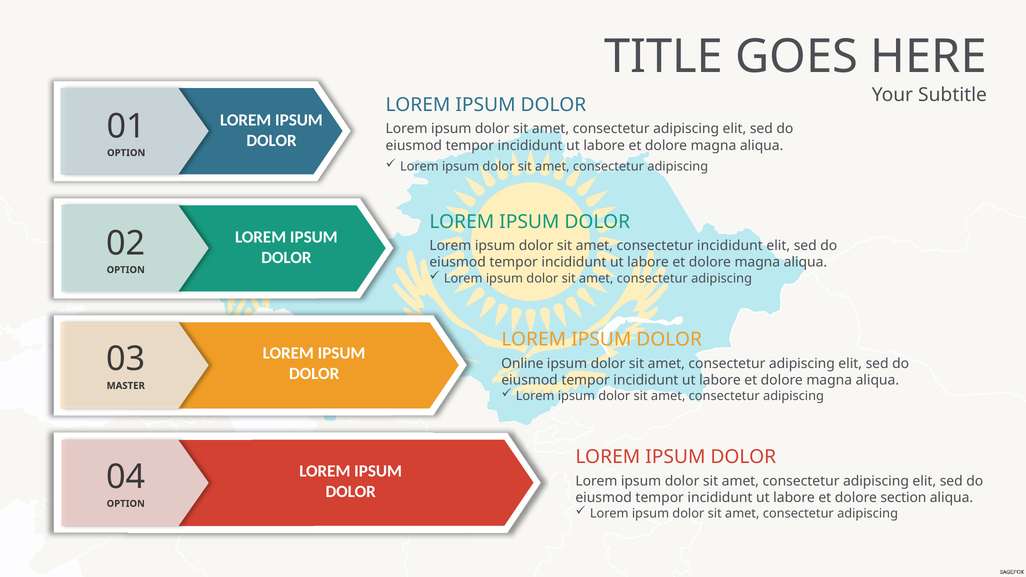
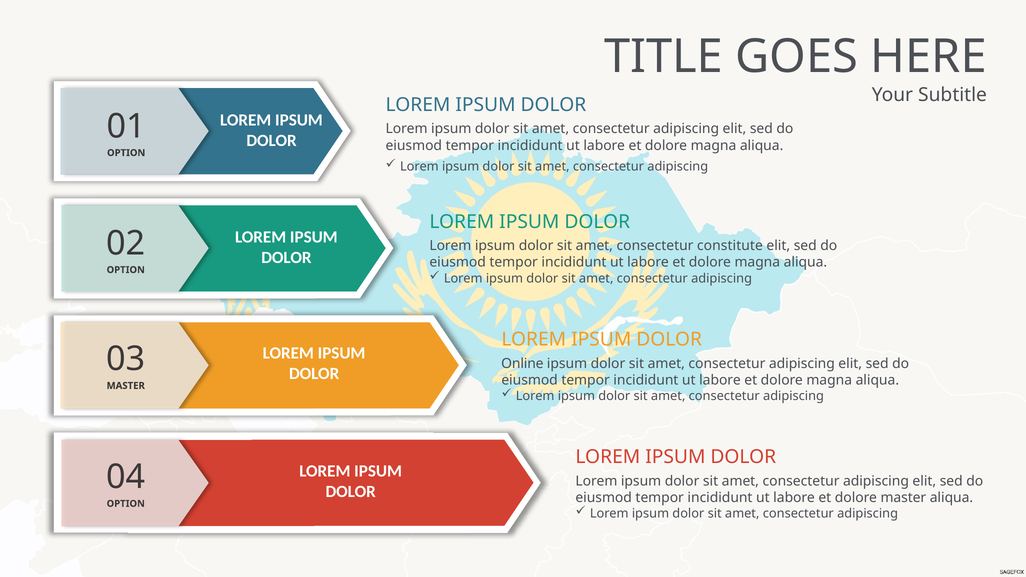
consectetur incididunt: incididunt -> constitute
dolore section: section -> master
